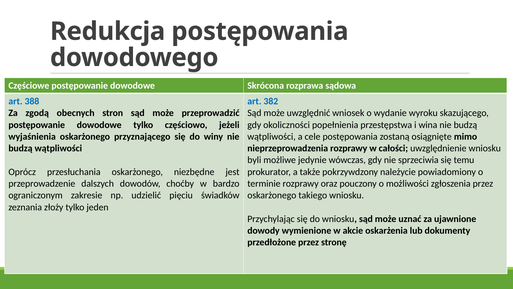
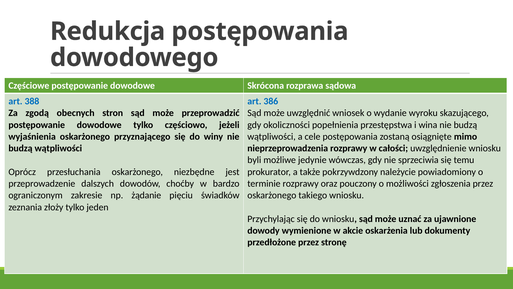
382: 382 -> 386
udzielić: udzielić -> żądanie
